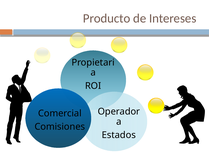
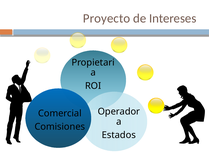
Producto: Producto -> Proyecto
